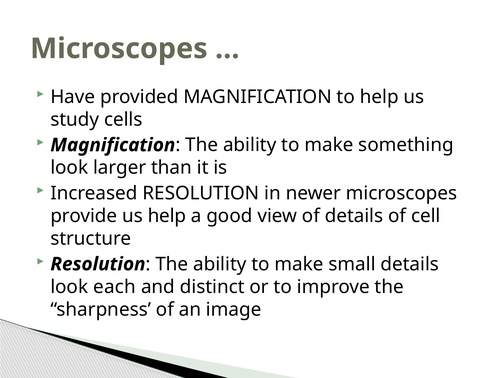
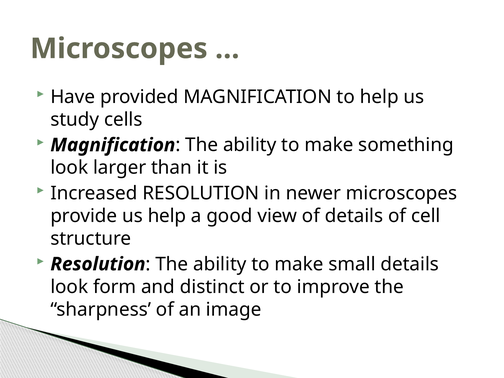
each: each -> form
